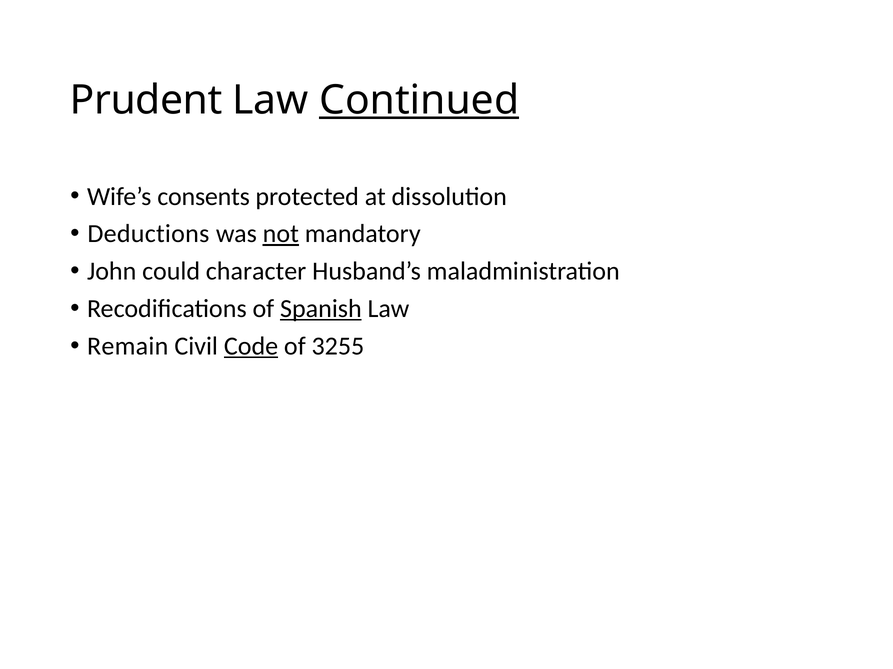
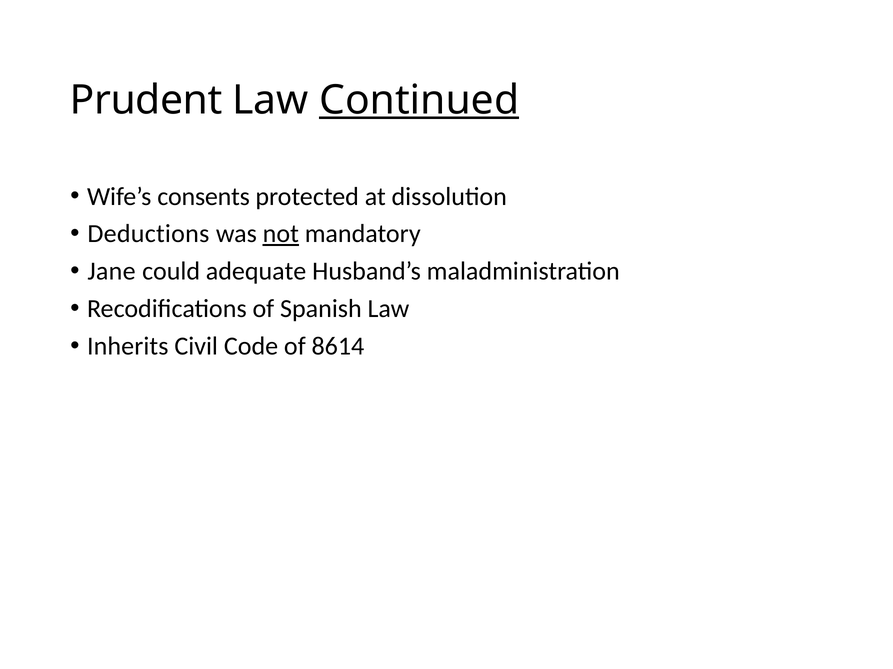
John: John -> Jane
character: character -> adequate
Spanish underline: present -> none
Remain: Remain -> Inherits
Code underline: present -> none
3255: 3255 -> 8614
